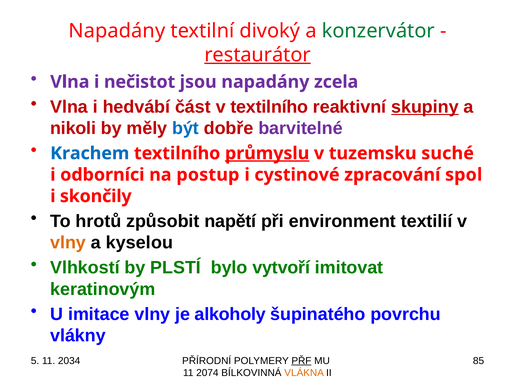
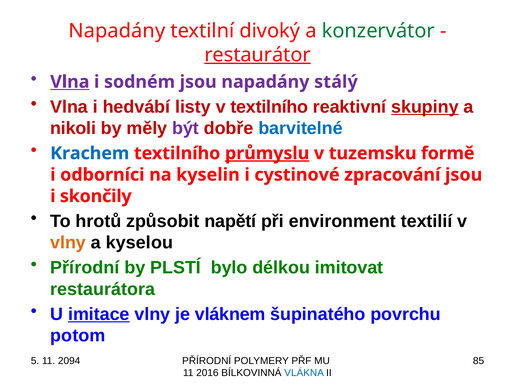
Vlna at (70, 82) underline: none -> present
nečistot: nečistot -> sodném
zcela: zcela -> stálý
část: část -> listy
být colour: blue -> purple
barvitelné colour: purple -> blue
suché: suché -> formě
postup: postup -> kyselin
zpracování spol: spol -> jsou
Vlhkostí at (85, 268): Vlhkostí -> Přírodní
vytvoří: vytvoří -> délkou
keratinovým: keratinovým -> restaurátora
imitace underline: none -> present
alkoholy: alkoholy -> vláknem
vlákny: vlákny -> potom
2034: 2034 -> 2094
PŘF underline: present -> none
2074: 2074 -> 2016
VLÁKNA colour: orange -> blue
